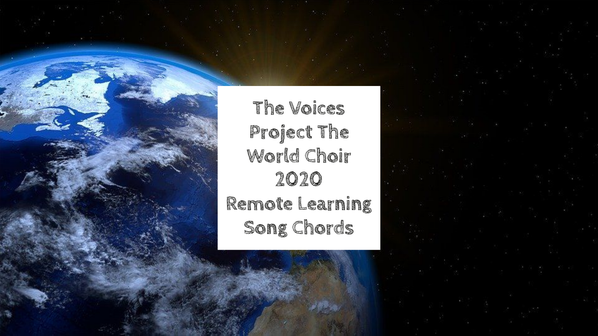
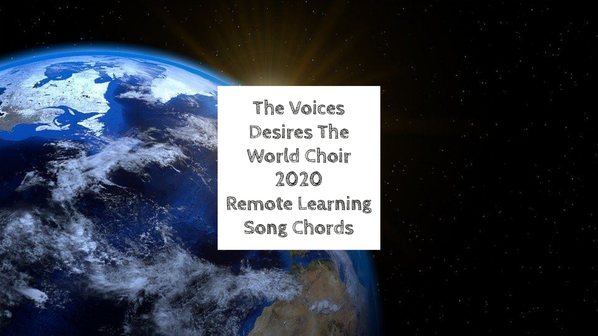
Project: Project -> Desires
